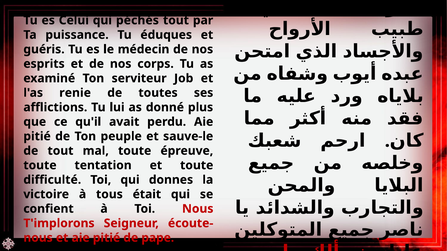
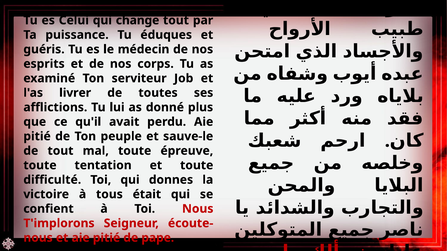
péchés: péchés -> change
renie: renie -> livrer
